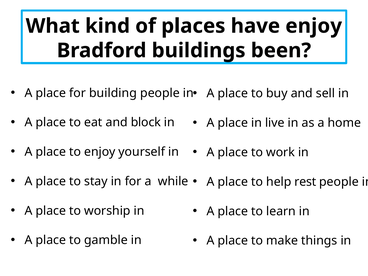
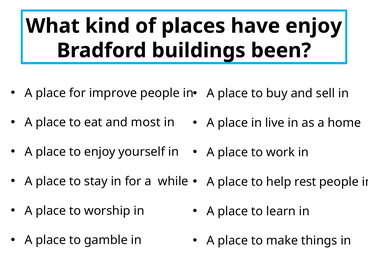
building: building -> improve
block: block -> most
